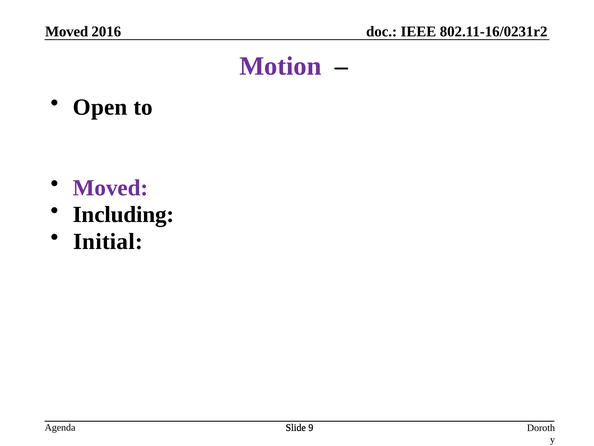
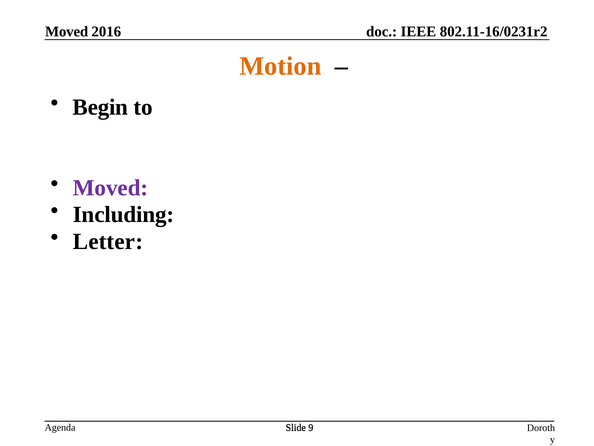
Motion colour: purple -> orange
Open: Open -> Begin
Initial: Initial -> Letter
